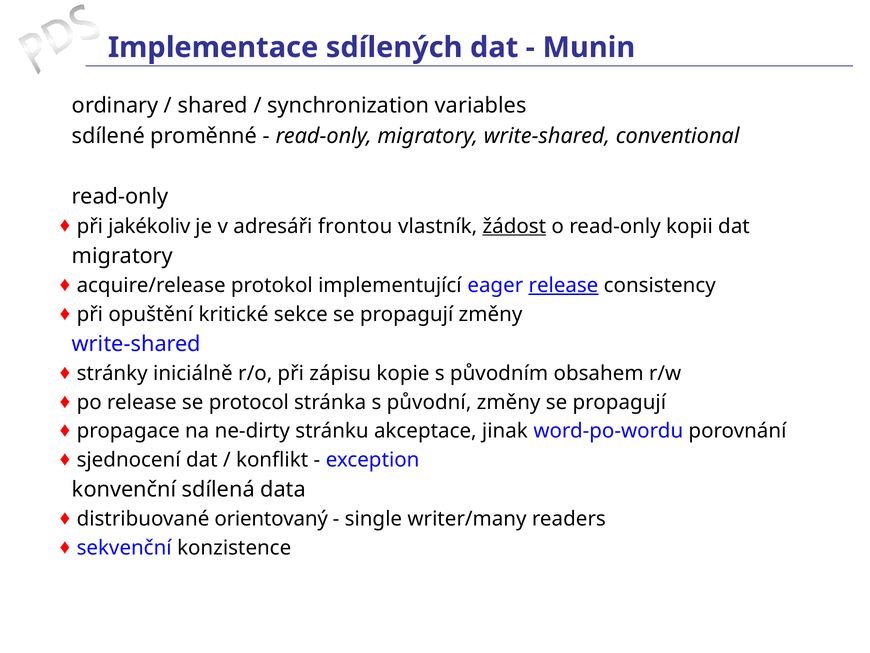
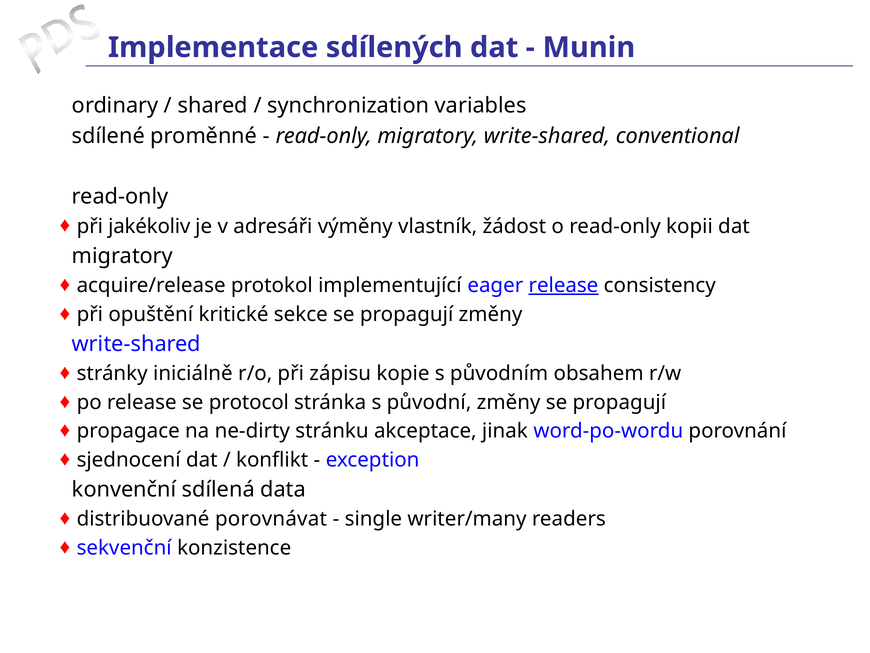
frontou: frontou -> výměny
žádost underline: present -> none
orientovaný: orientovaný -> porovnávat
